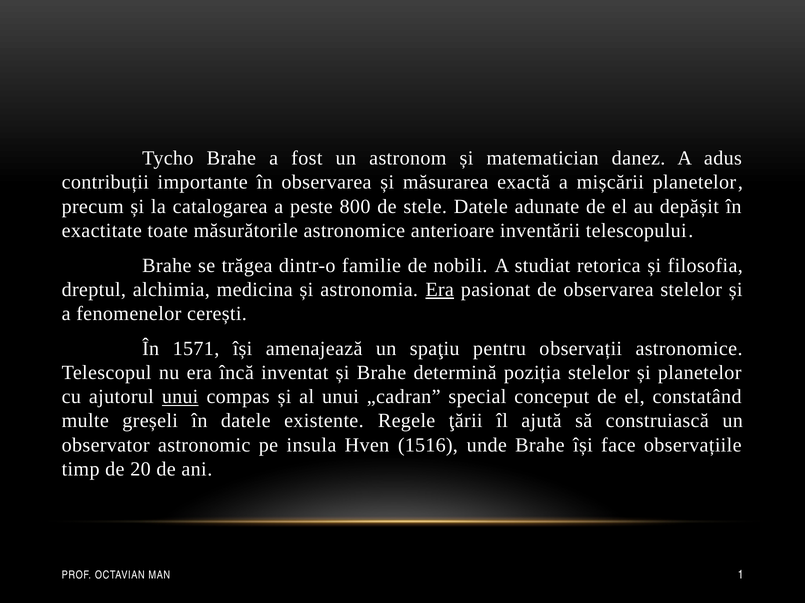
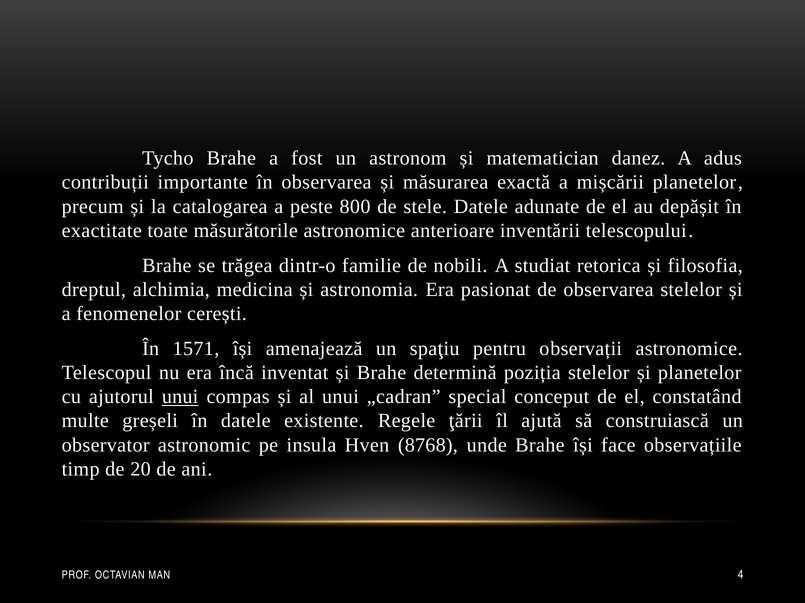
Era at (440, 290) underline: present -> none
1516: 1516 -> 8768
1: 1 -> 4
